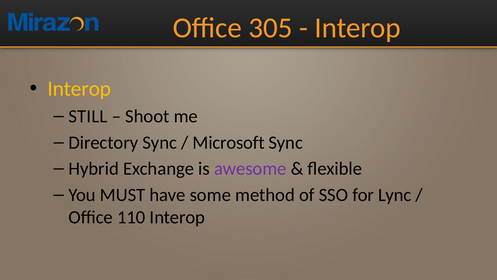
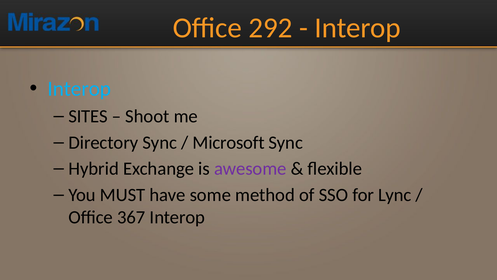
305: 305 -> 292
Interop at (79, 89) colour: yellow -> light blue
STILL: STILL -> SITES
110: 110 -> 367
